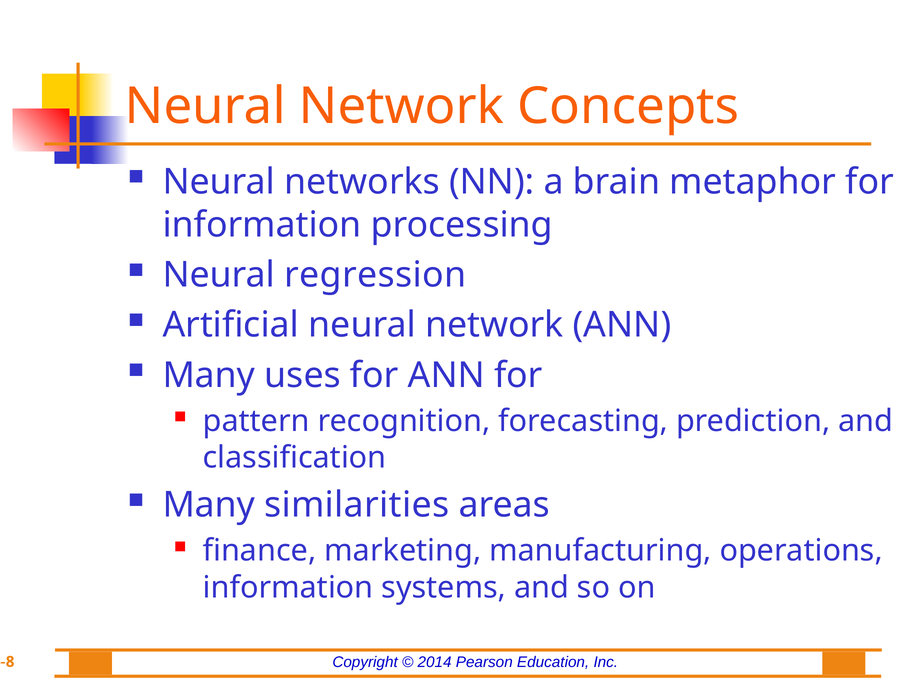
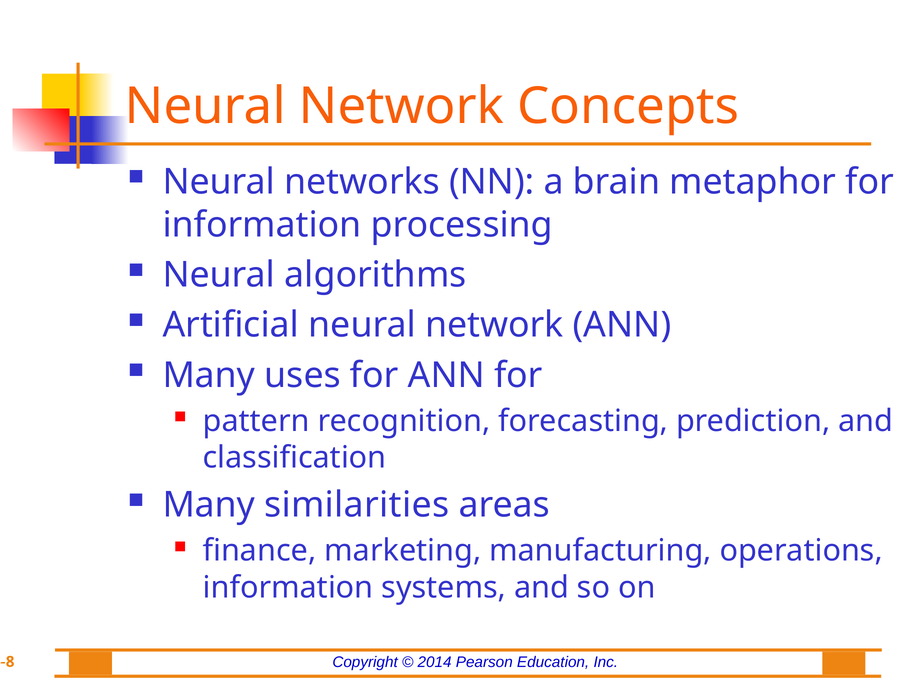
regression: regression -> algorithms
